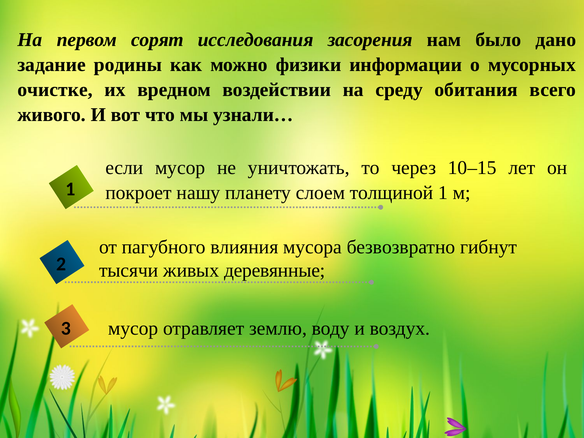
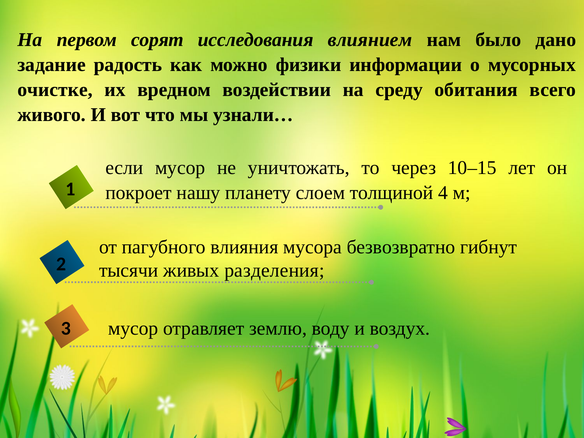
засорения: засорения -> влиянием
родины: родины -> радость
толщиной 1: 1 -> 4
деревянные: деревянные -> разделения
